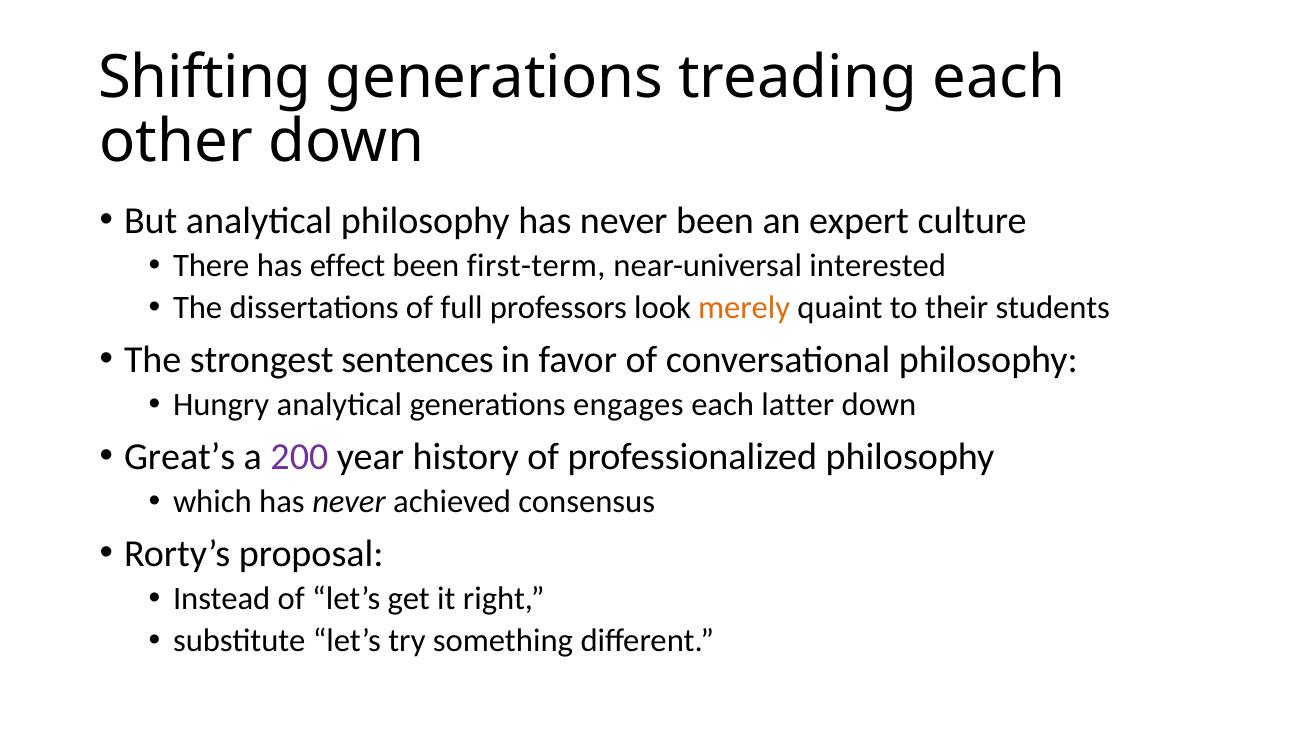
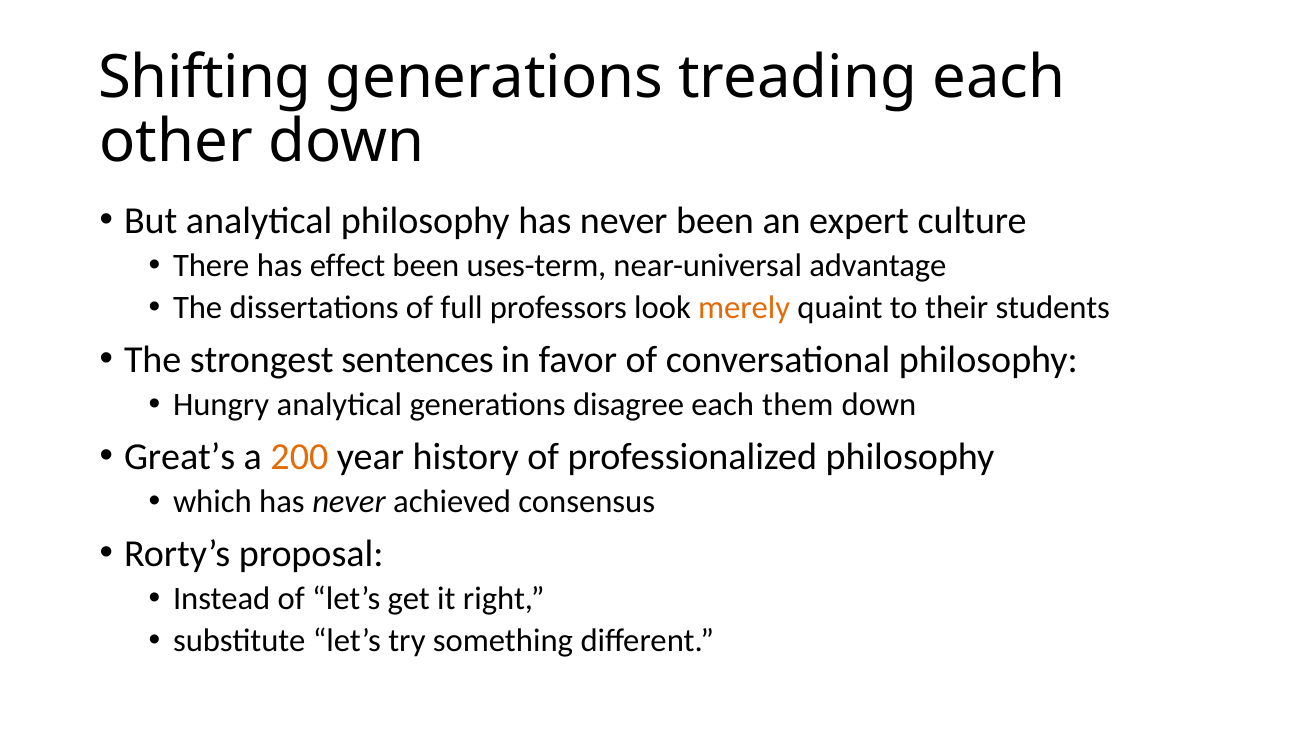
first-term: first-term -> uses-term
interested: interested -> advantage
engages: engages -> disagree
latter: latter -> them
200 colour: purple -> orange
